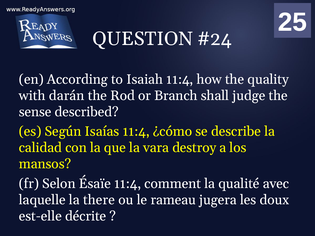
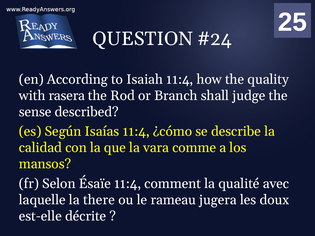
darán: darán -> rasera
destroy: destroy -> comme
